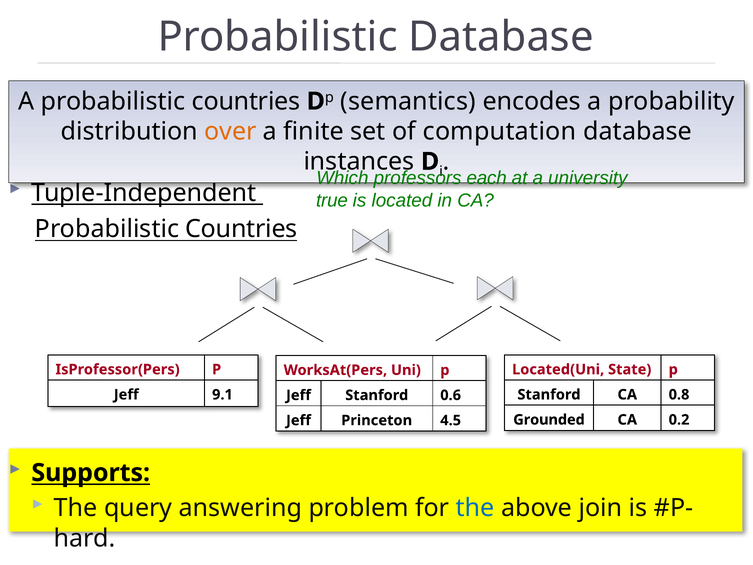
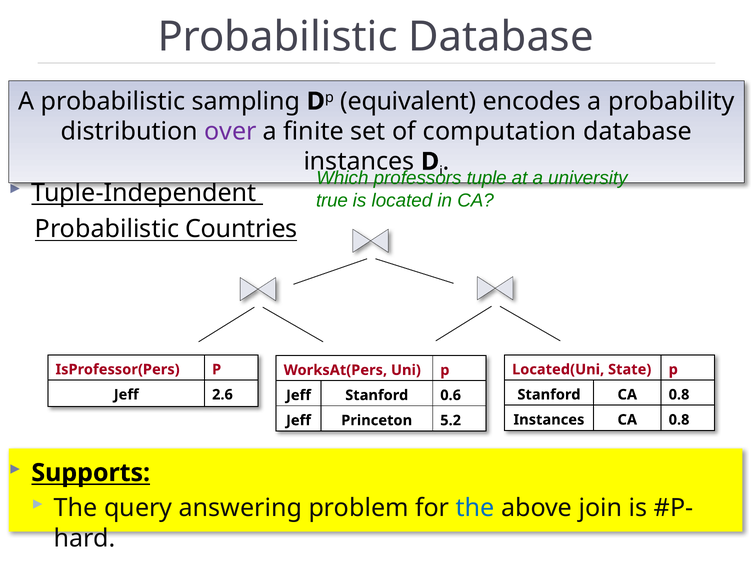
A probabilistic countries: countries -> sampling
semantics: semantics -> equivalent
over colour: orange -> purple
each: each -> tuple
9.1: 9.1 -> 2.6
Grounded at (549, 420): Grounded -> Instances
0.2 at (679, 420): 0.2 -> 0.8
4.5: 4.5 -> 5.2
